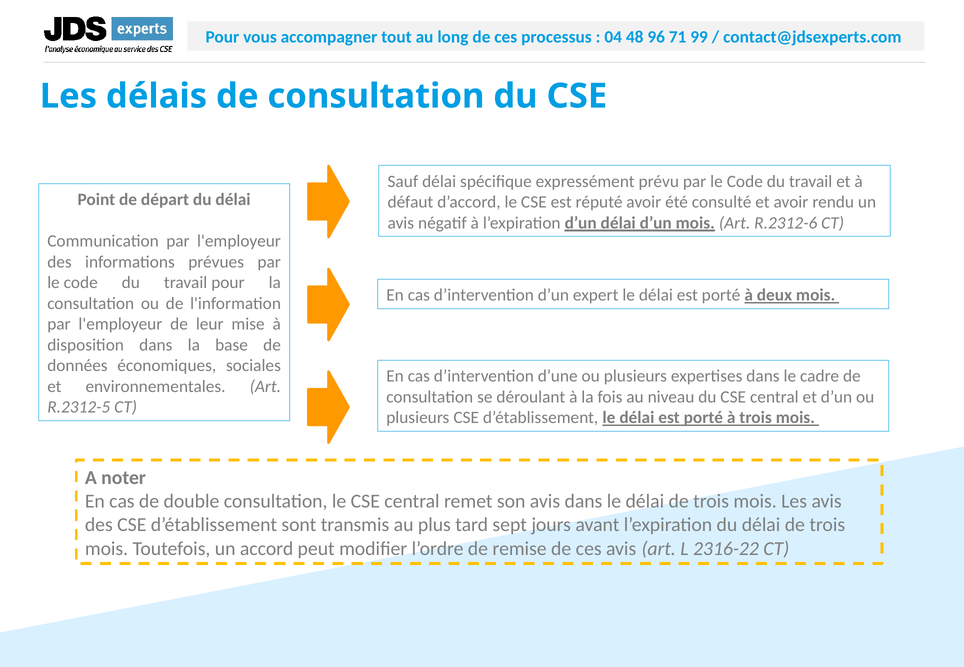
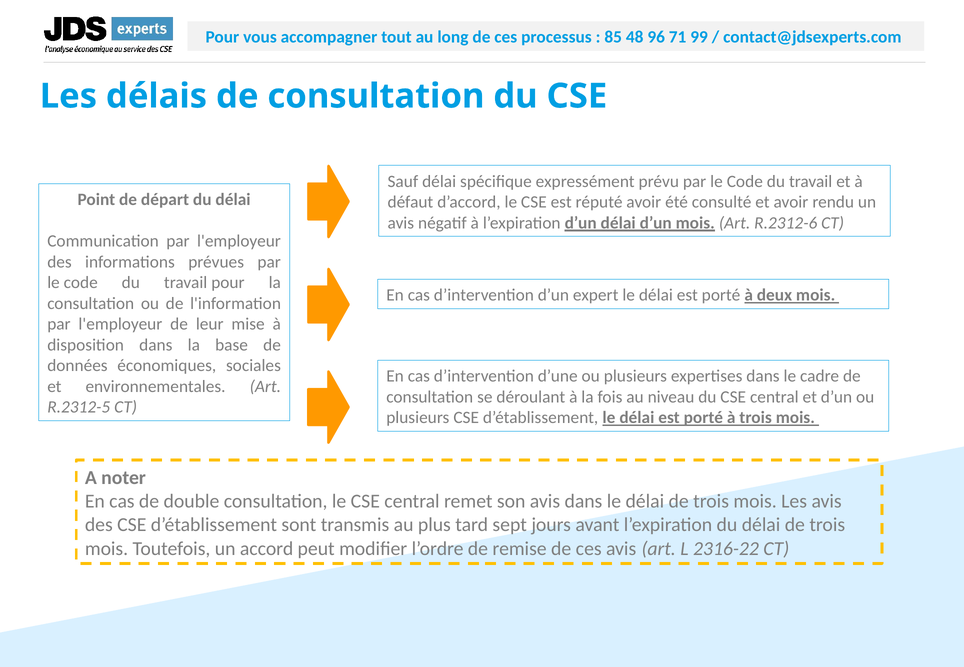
04: 04 -> 85
